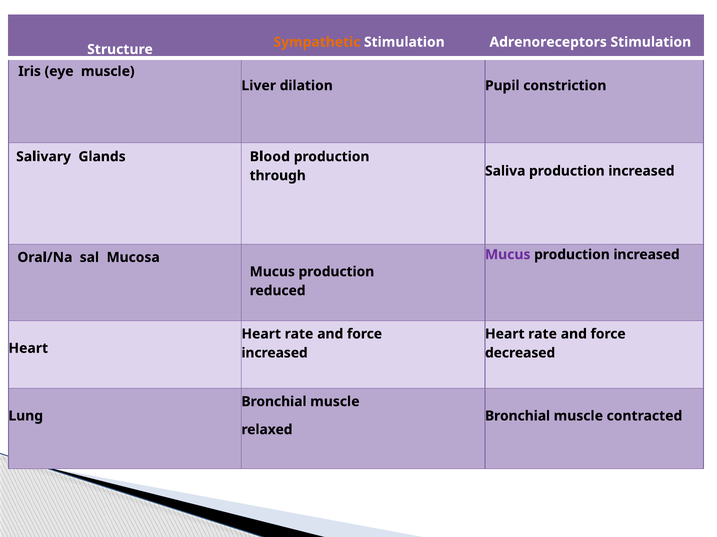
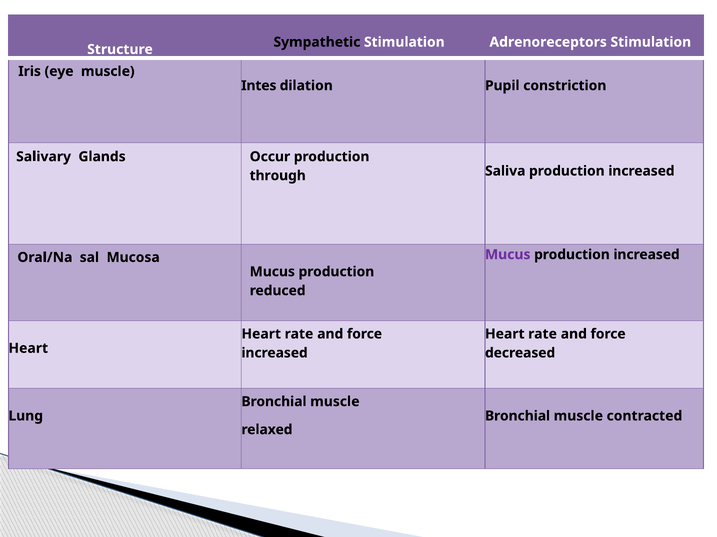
Sympathetic colour: orange -> black
Liver: Liver -> Intes
Blood: Blood -> Occur
